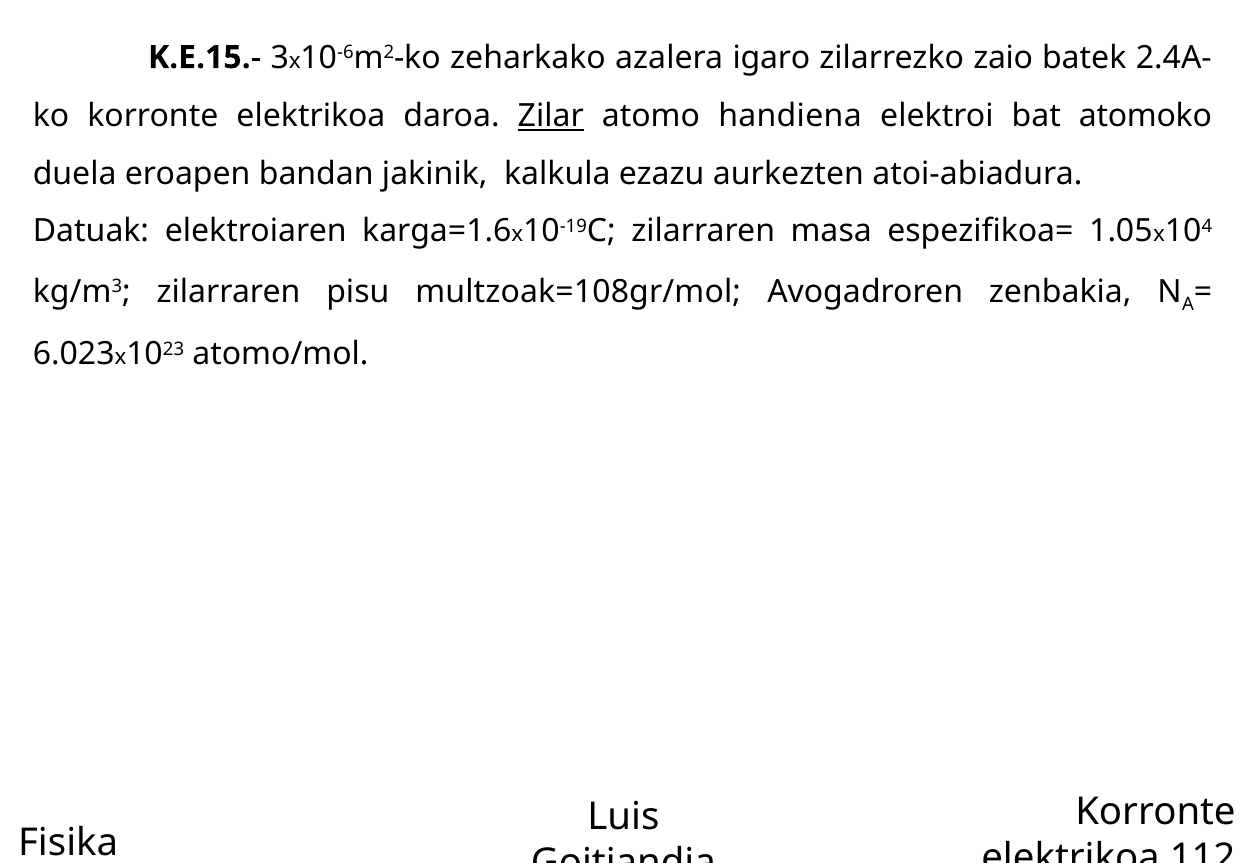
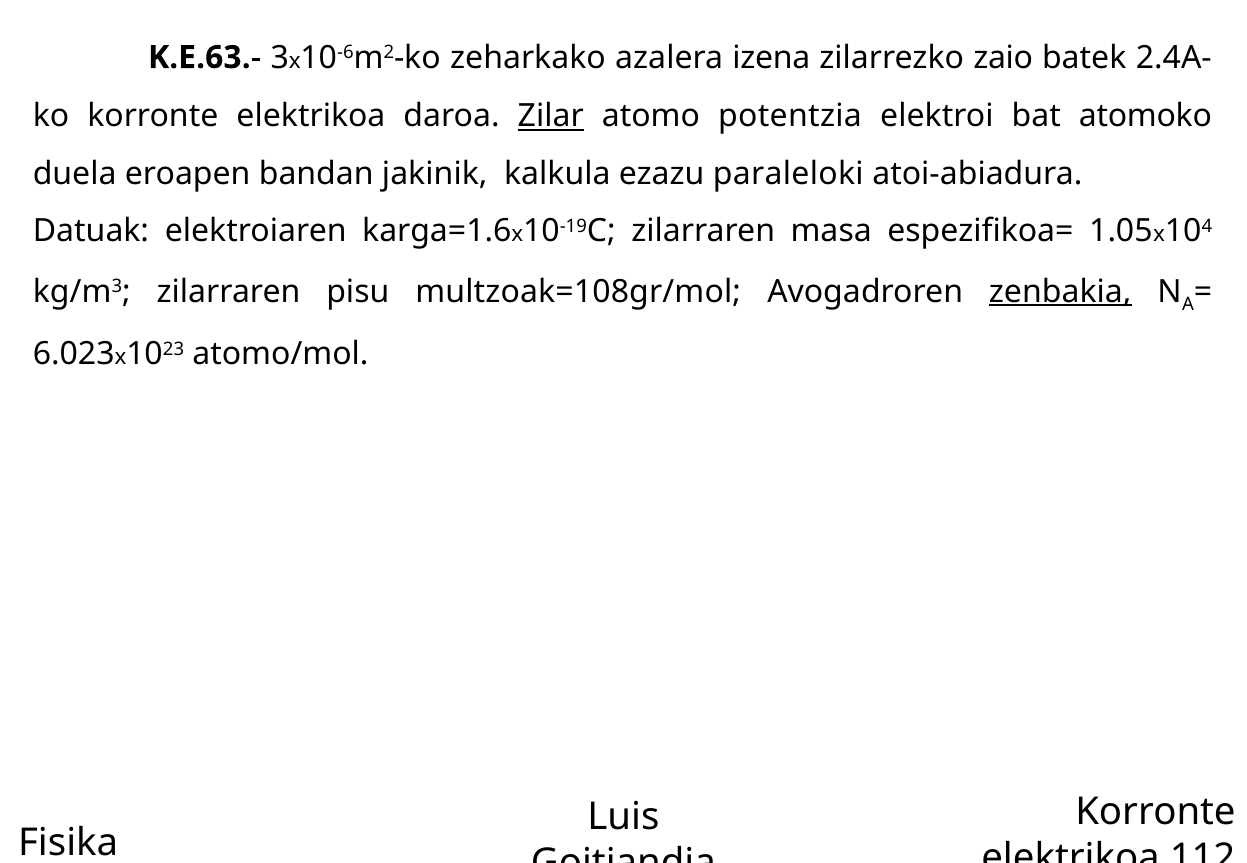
K.E.15.-: K.E.15.- -> K.E.63.-
igaro: igaro -> izena
handiena: handiena -> potentzia
aurkezten: aurkezten -> paraleloki
zenbakia underline: none -> present
